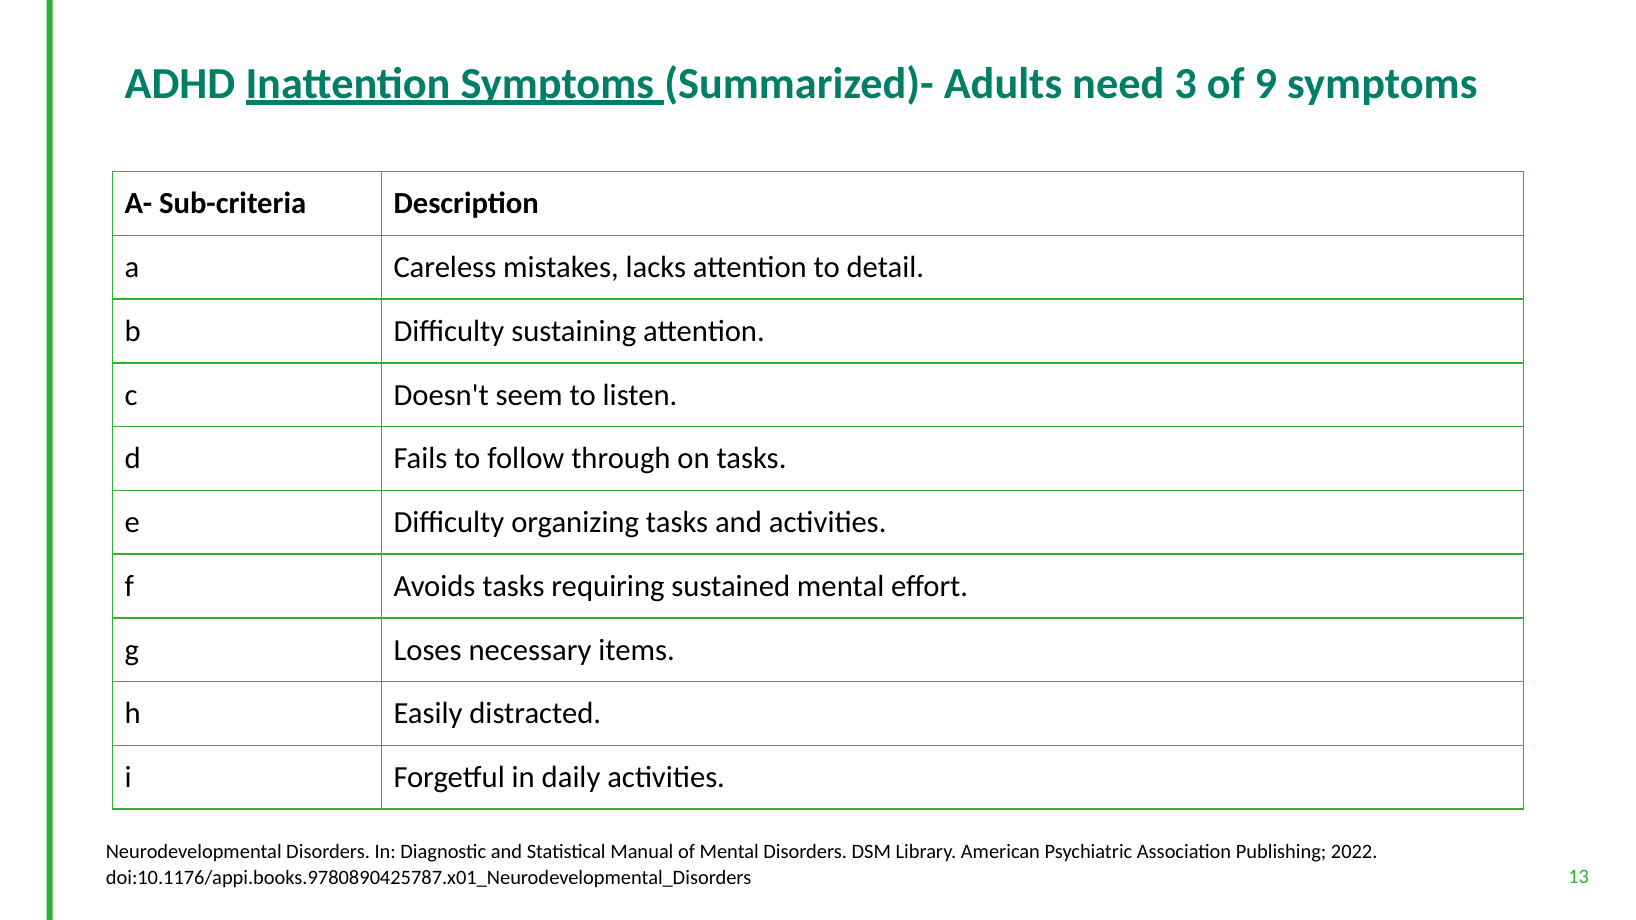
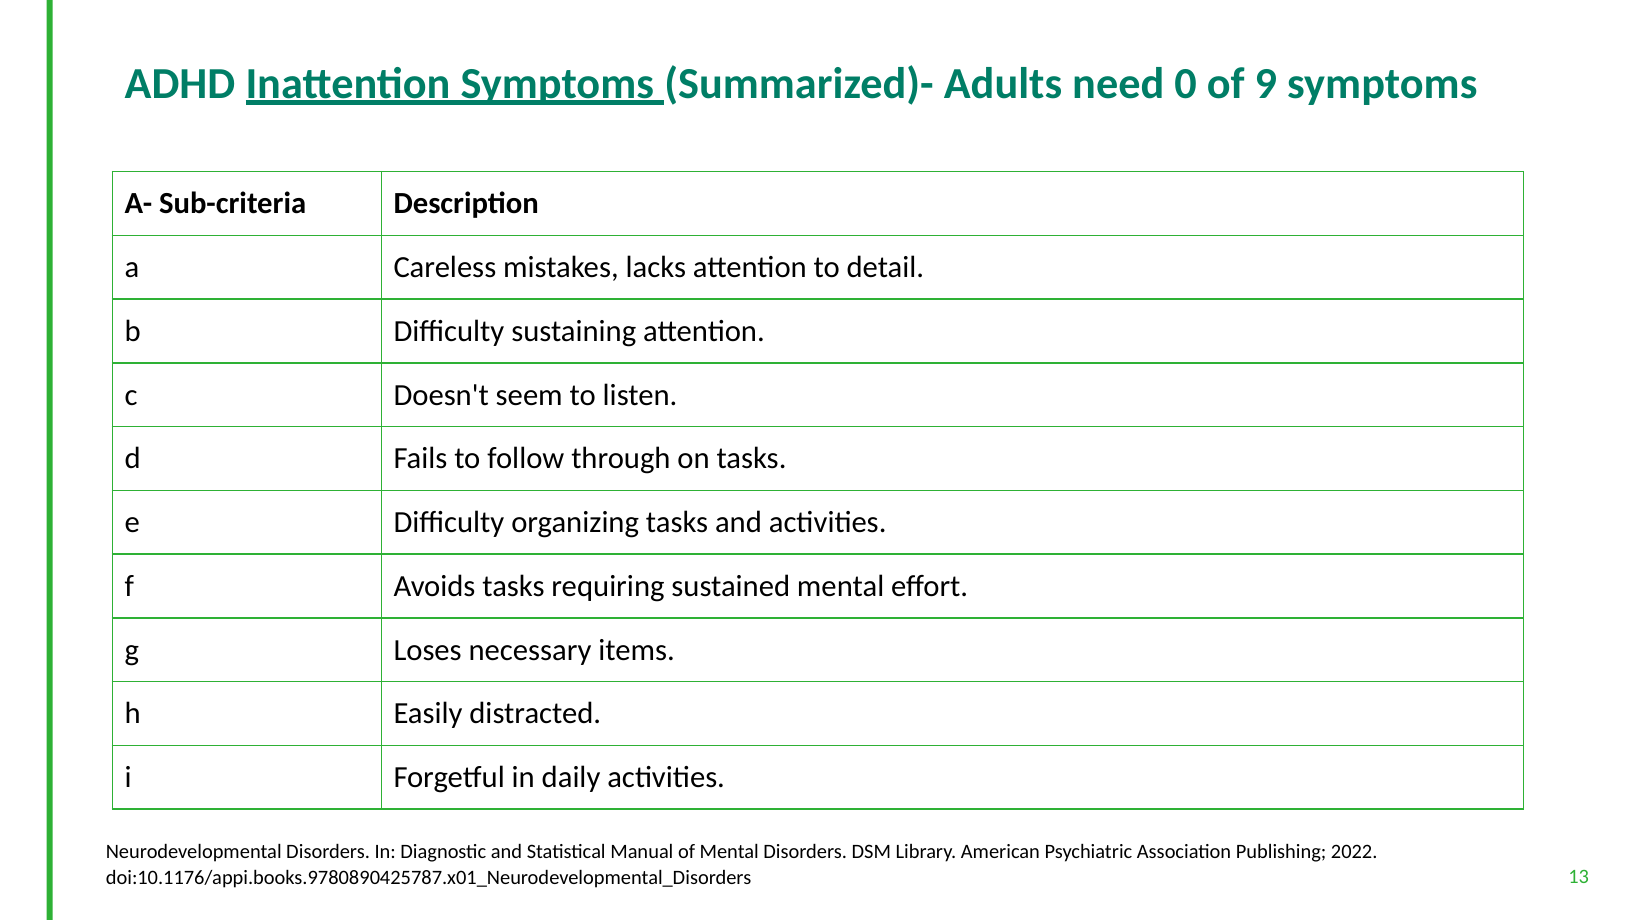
3: 3 -> 0
